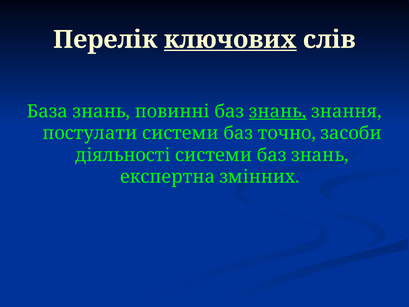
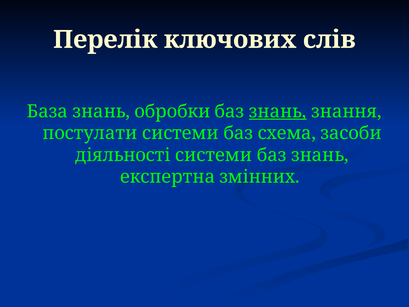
ключових underline: present -> none
повинні: повинні -> обробки
точно: точно -> схема
